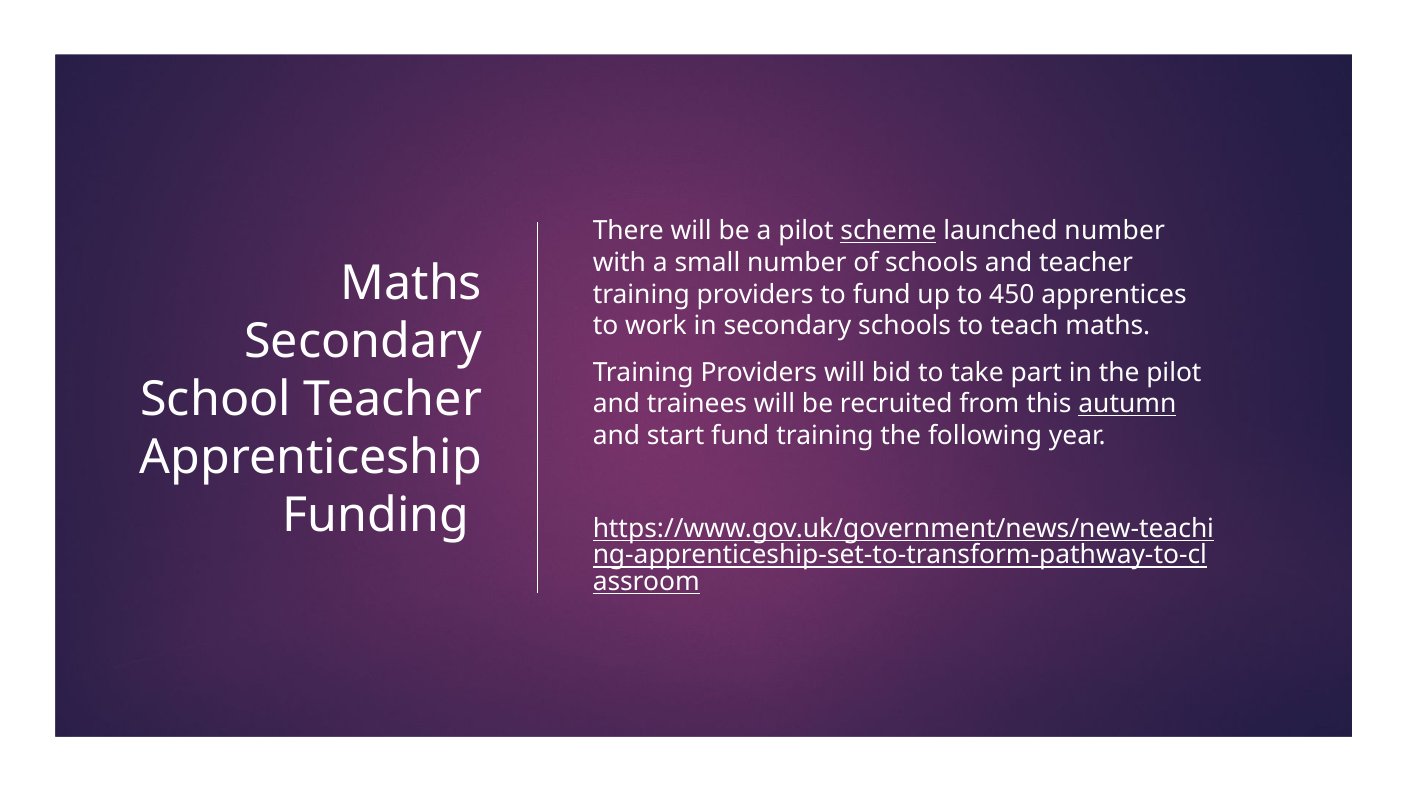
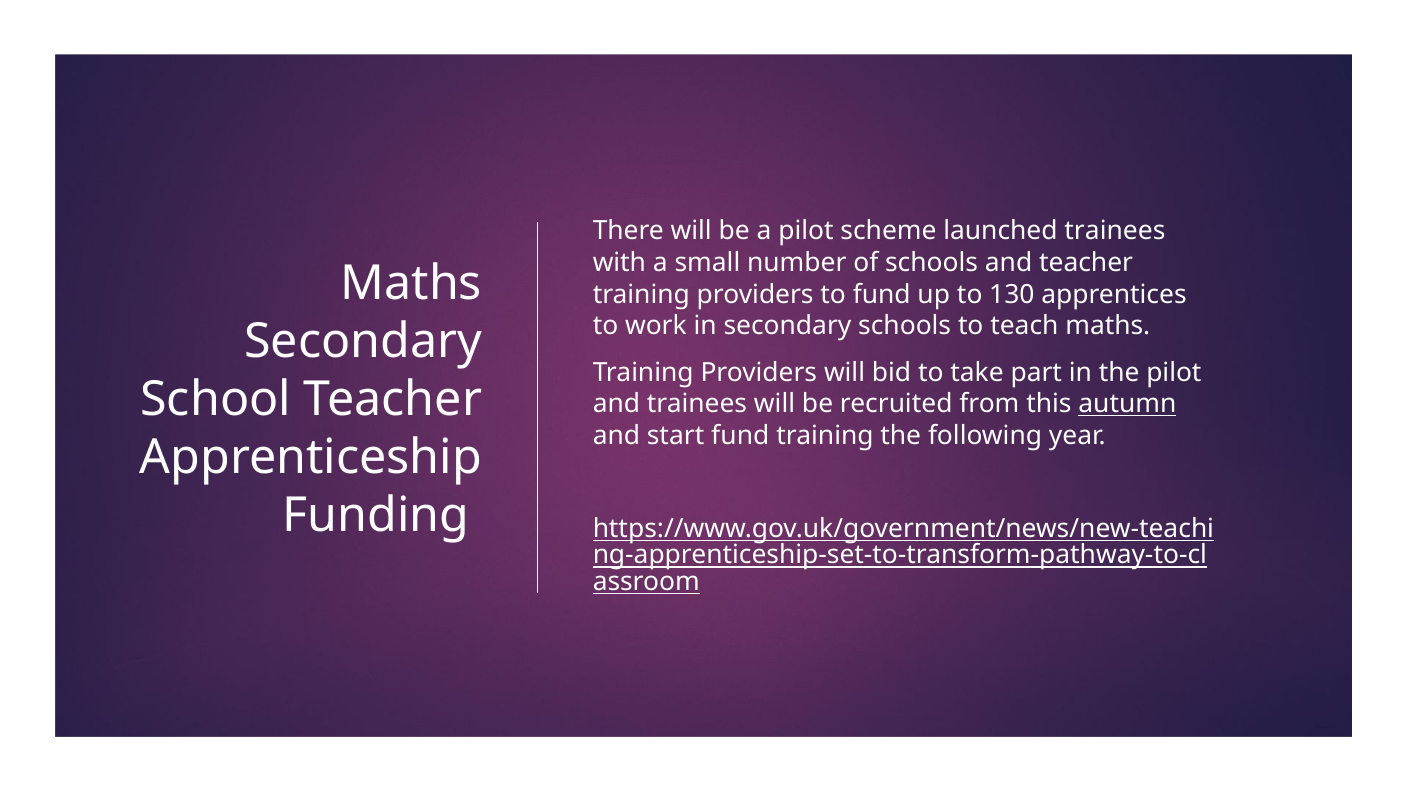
scheme underline: present -> none
launched number: number -> trainees
450: 450 -> 130
